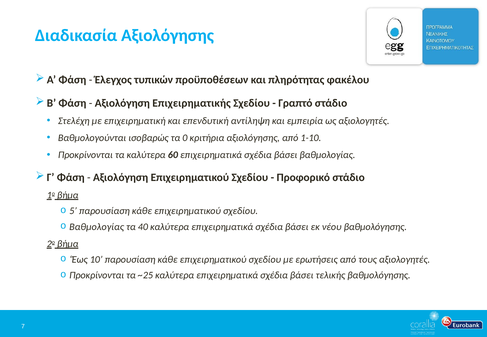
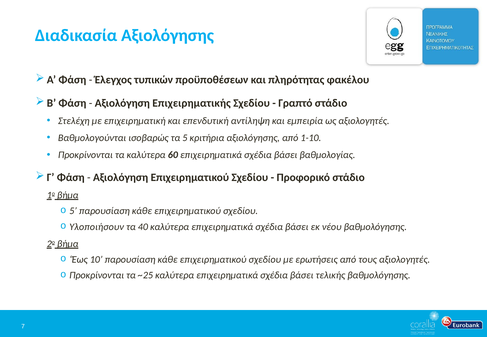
τα 0: 0 -> 5
Βαθμολογίας at (97, 227): Βαθμολογίας -> Υλοποιήσουν
